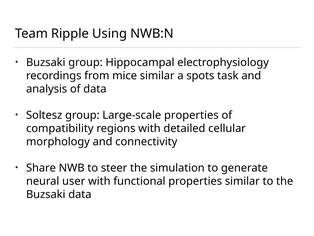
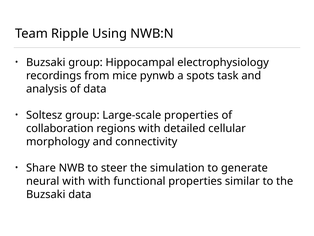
mice similar: similar -> pynwb
compatibility: compatibility -> collaboration
neural user: user -> with
